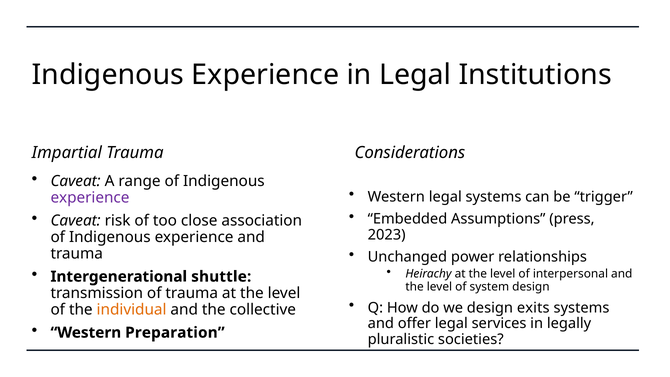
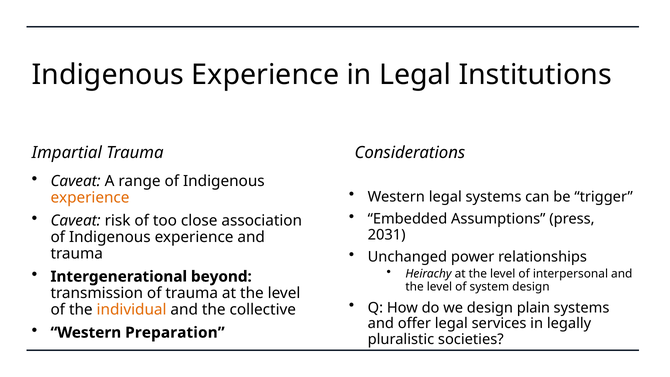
experience at (90, 198) colour: purple -> orange
2023: 2023 -> 2031
shuttle: shuttle -> beyond
exits: exits -> plain
